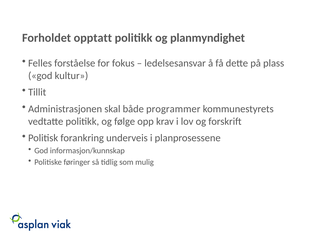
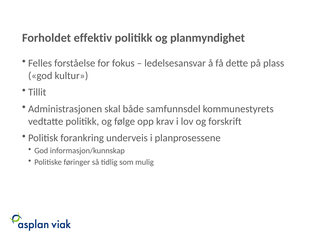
opptatt: opptatt -> effektiv
programmer: programmer -> samfunnsdel
